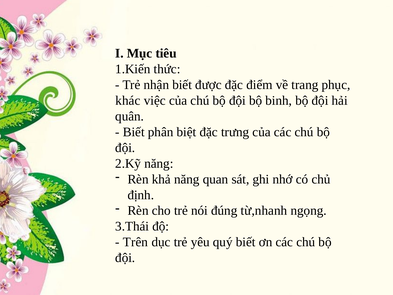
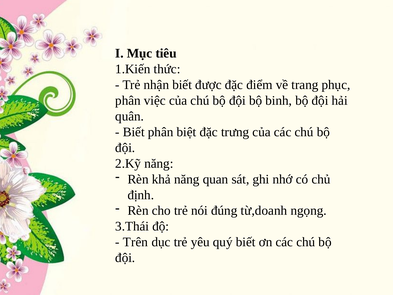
khác at (128, 100): khác -> phân
từ,nhanh: từ,nhanh -> từ,doanh
